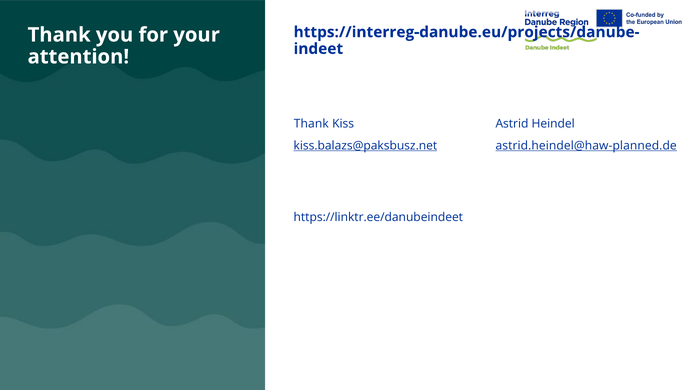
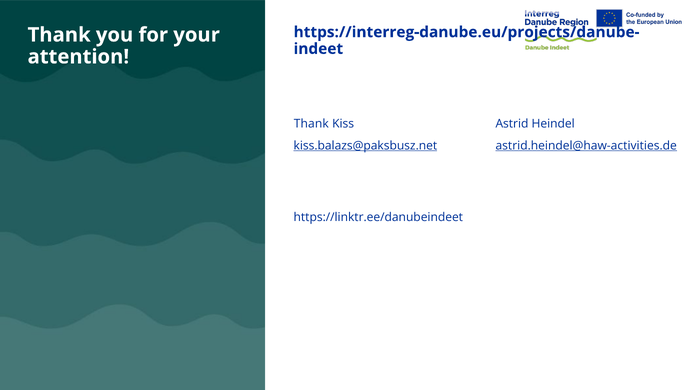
astrid.heindel@haw-planned.de: astrid.heindel@haw-planned.de -> astrid.heindel@haw-activities.de
